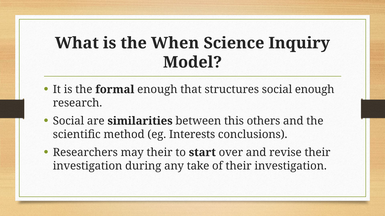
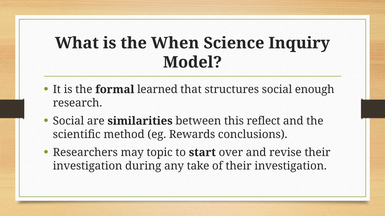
formal enough: enough -> learned
others: others -> reflect
Interests: Interests -> Rewards
may their: their -> topic
